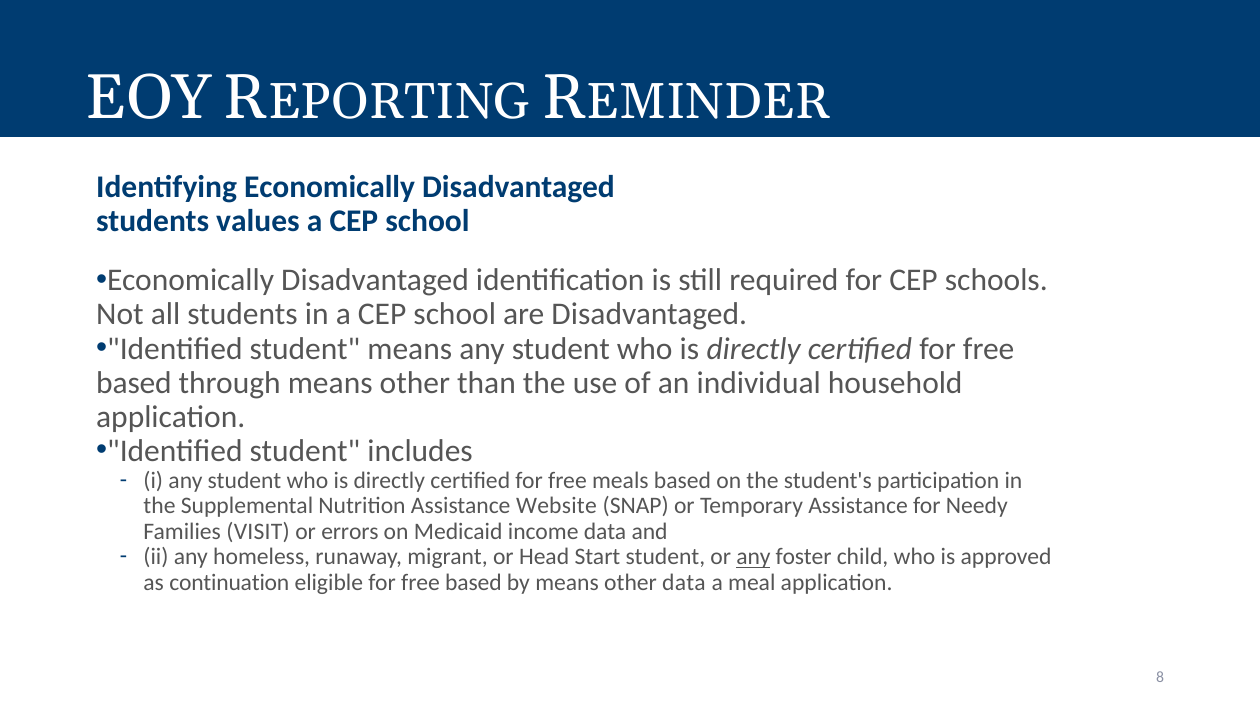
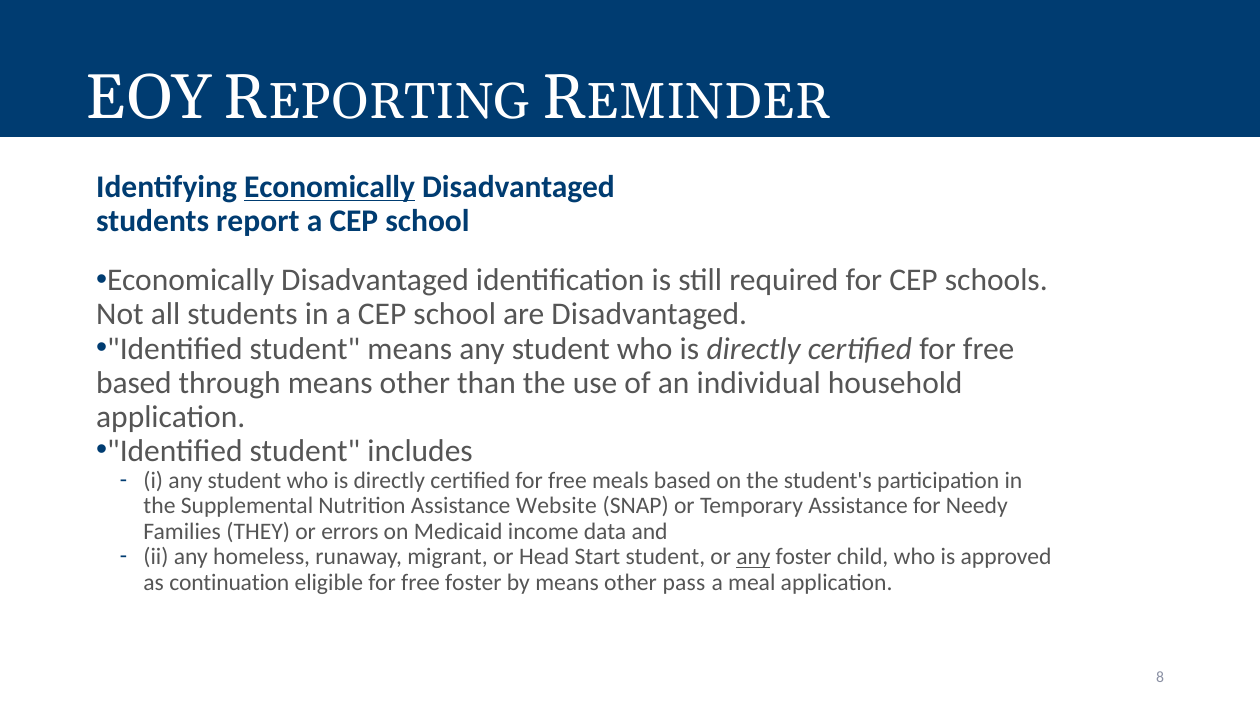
Economically at (330, 187) underline: none -> present
values: values -> report
VISIT: VISIT -> THEY
eligible for free based: based -> foster
other data: data -> pass
